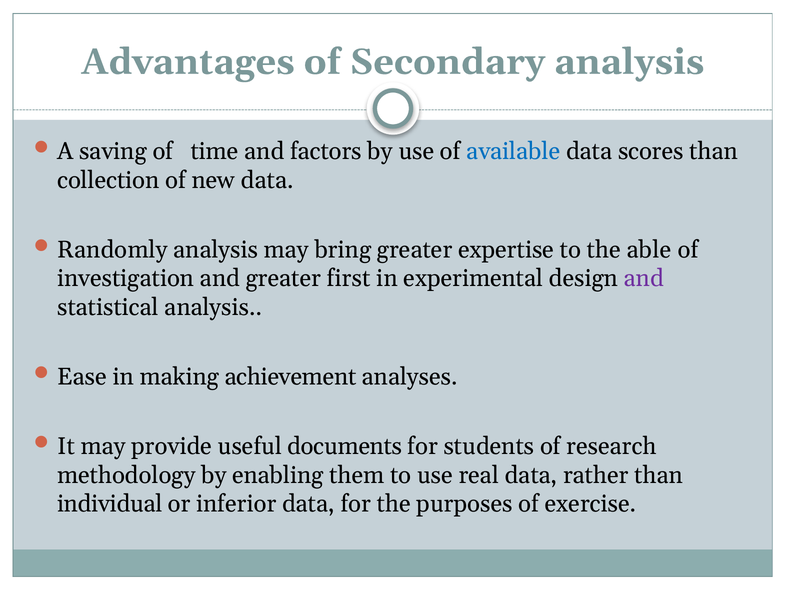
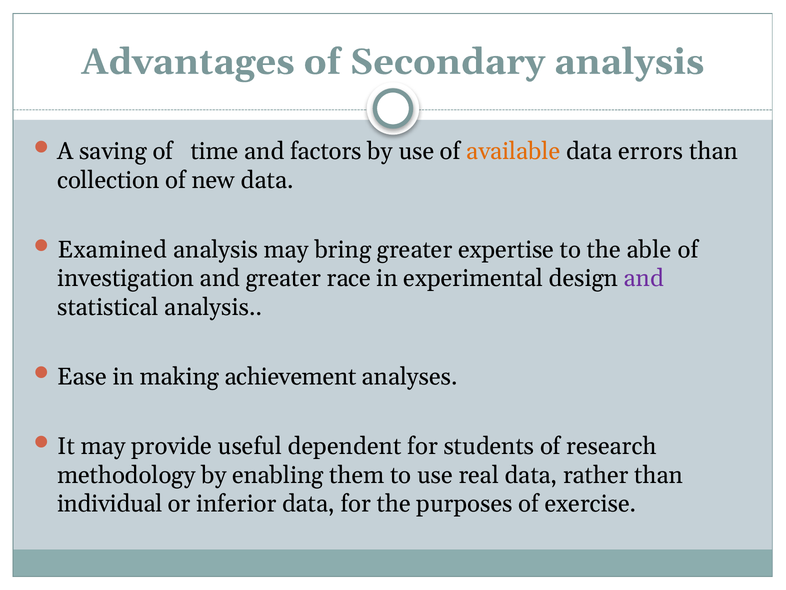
available colour: blue -> orange
scores: scores -> errors
Randomly: Randomly -> Examined
first: first -> race
documents: documents -> dependent
